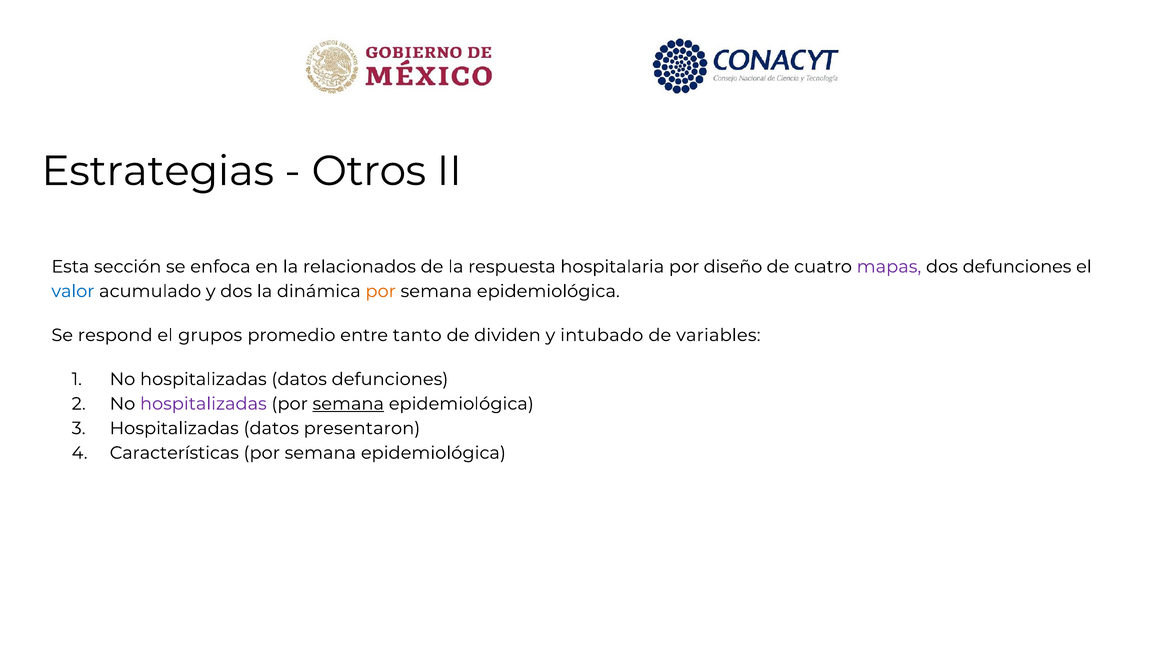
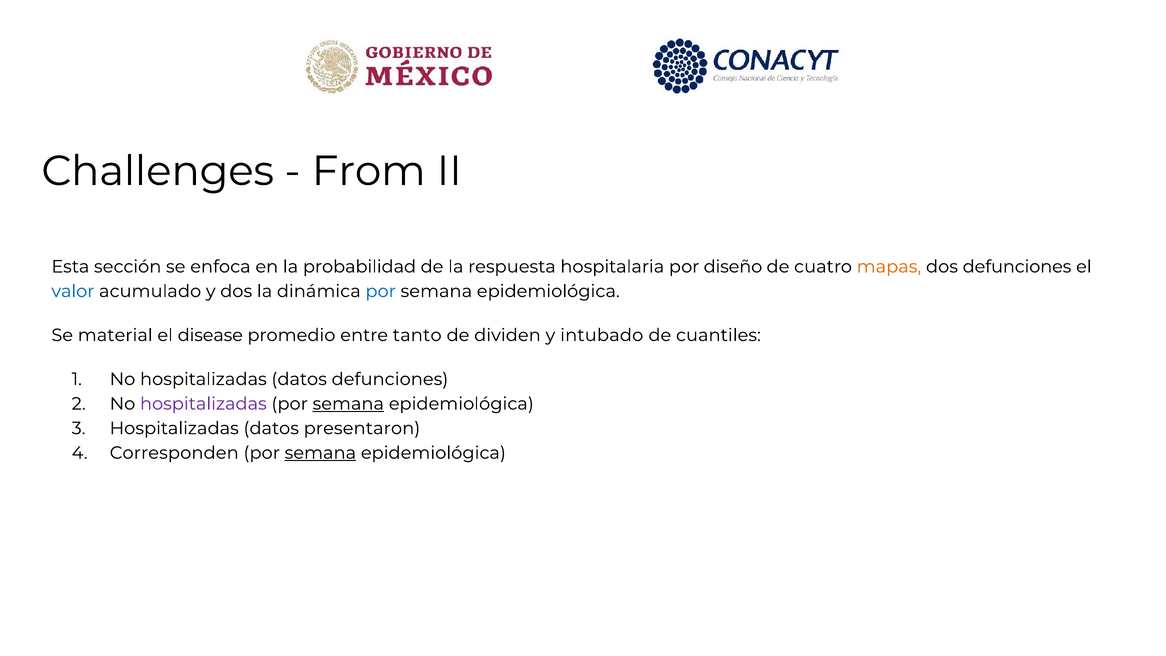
Estrategias: Estrategias -> Challenges
Otros: Otros -> From
relacionados: relacionados -> probabilidad
mapas colour: purple -> orange
por at (381, 291) colour: orange -> blue
respond: respond -> material
grupos: grupos -> disease
variables: variables -> cuantiles
Características: Características -> Corresponden
semana at (320, 453) underline: none -> present
